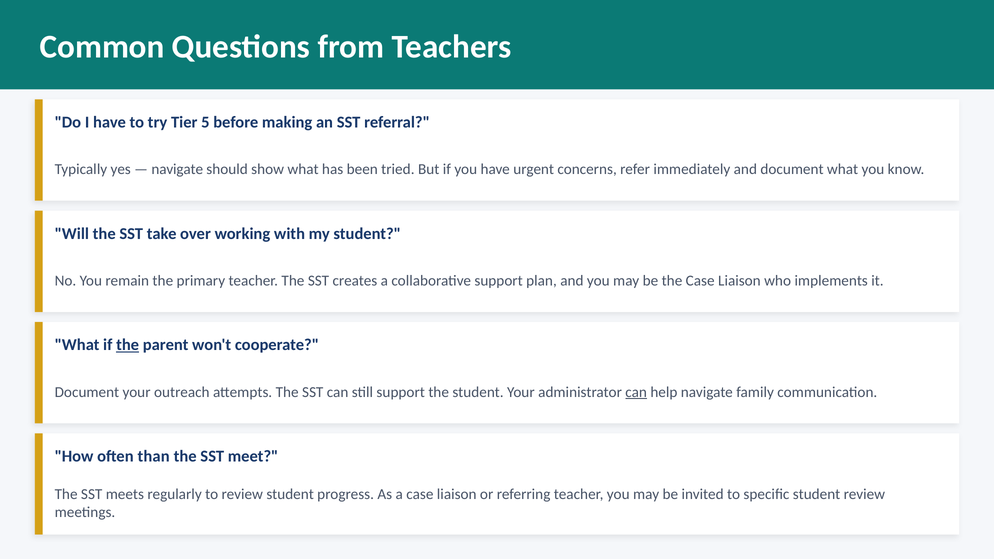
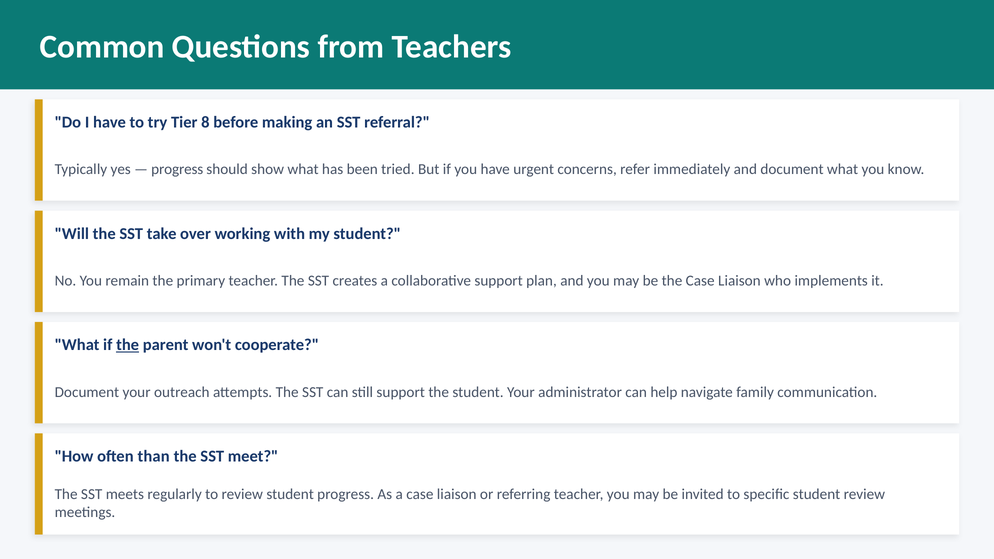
5: 5 -> 8
navigate at (177, 170): navigate -> progress
can at (636, 392) underline: present -> none
